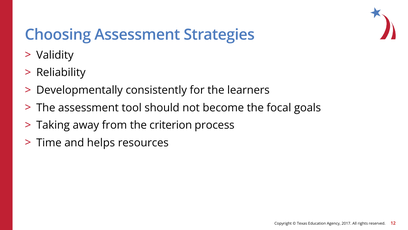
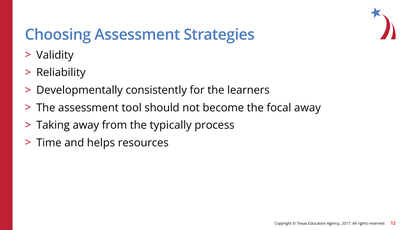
focal goals: goals -> away
criterion: criterion -> typically
